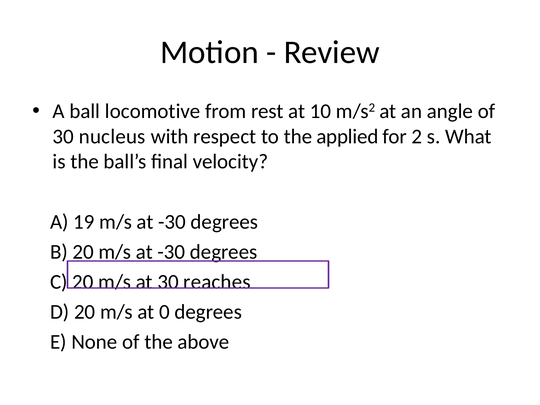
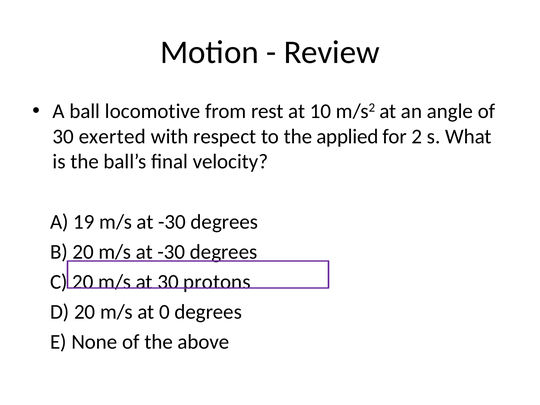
nucleus: nucleus -> exerted
reaches: reaches -> protons
